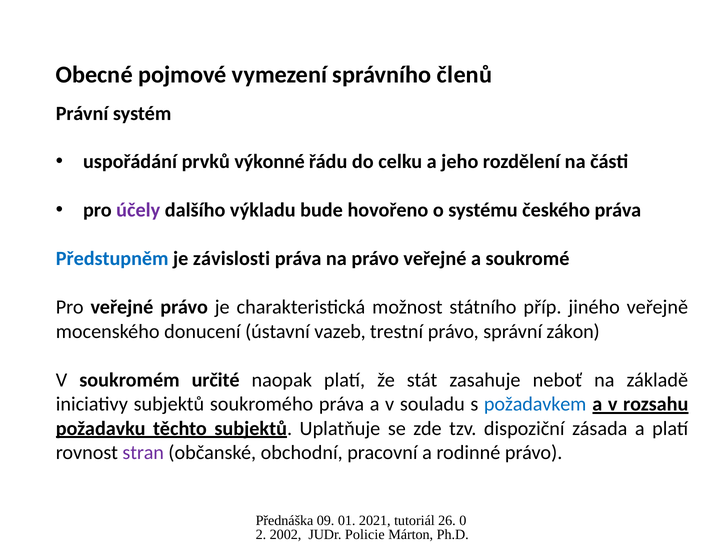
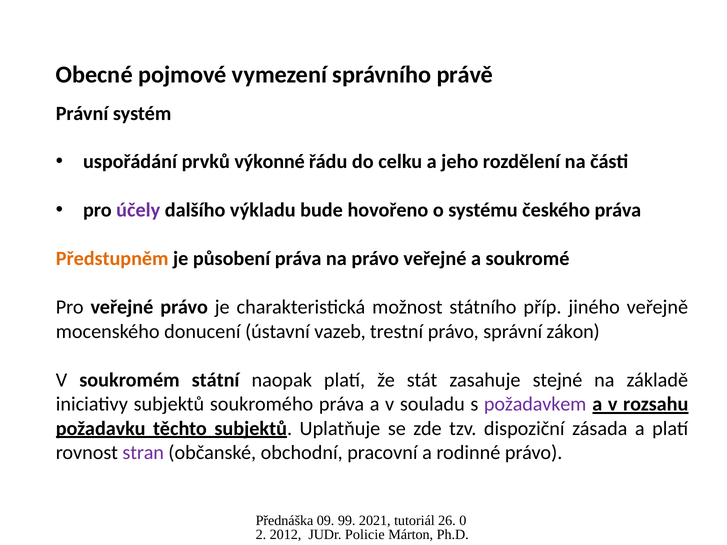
členů: členů -> právě
Předstupněm colour: blue -> orange
závislosti: závislosti -> působení
určité: určité -> státní
neboť: neboť -> stejné
požadavkem colour: blue -> purple
01: 01 -> 99
2002: 2002 -> 2012
